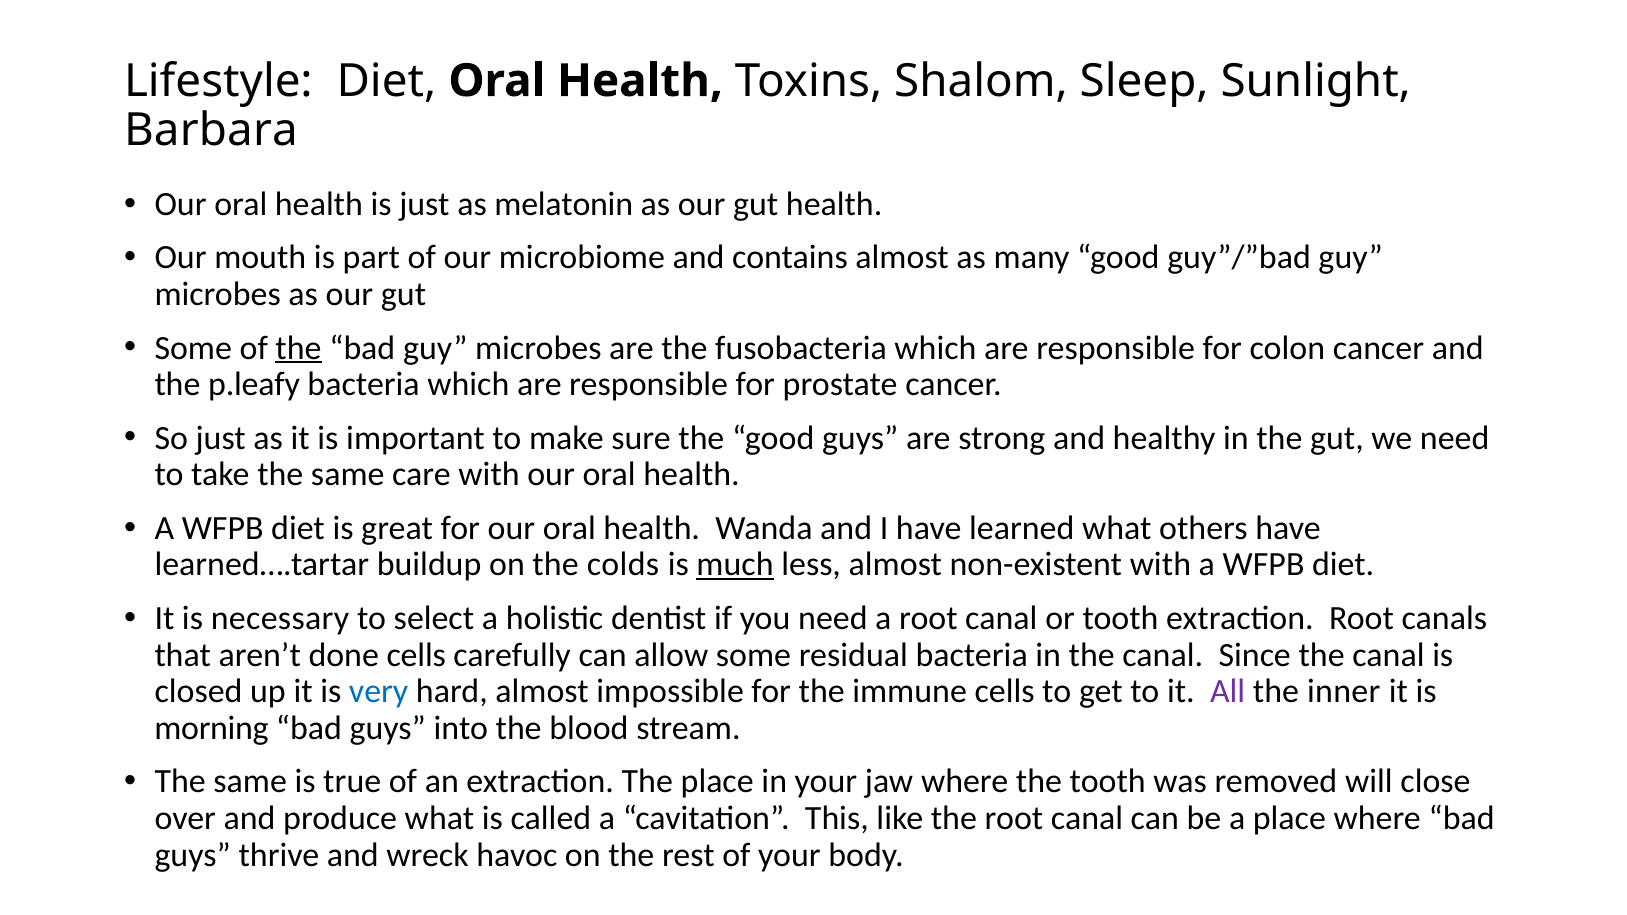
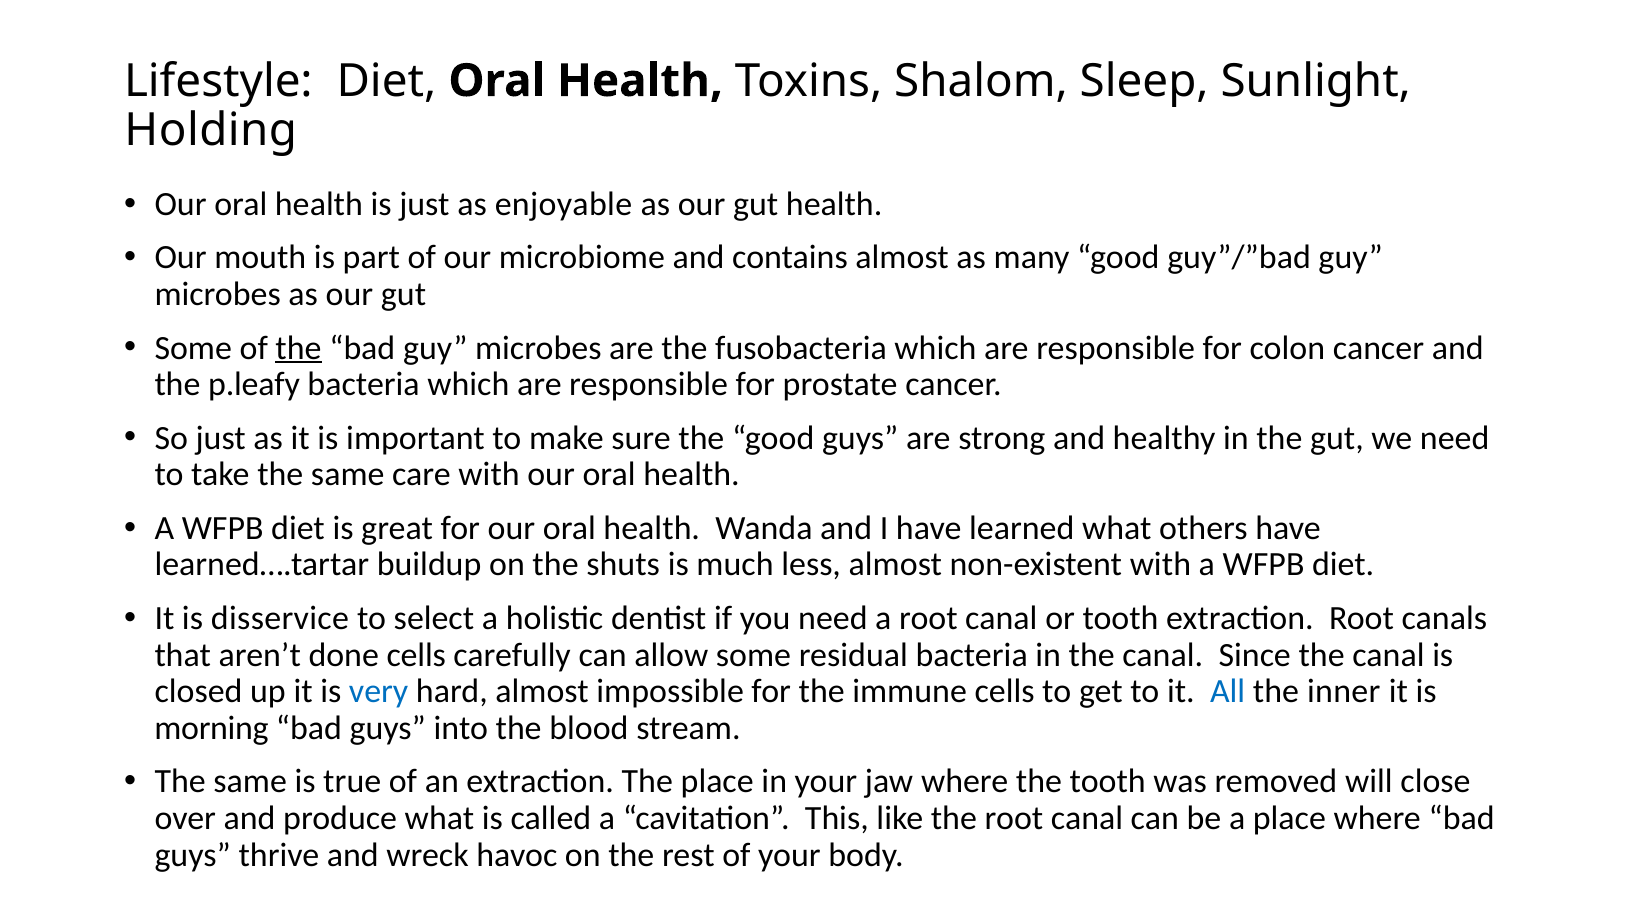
Barbara: Barbara -> Holding
melatonin: melatonin -> enjoyable
colds: colds -> shuts
much underline: present -> none
necessary: necessary -> disservice
All colour: purple -> blue
